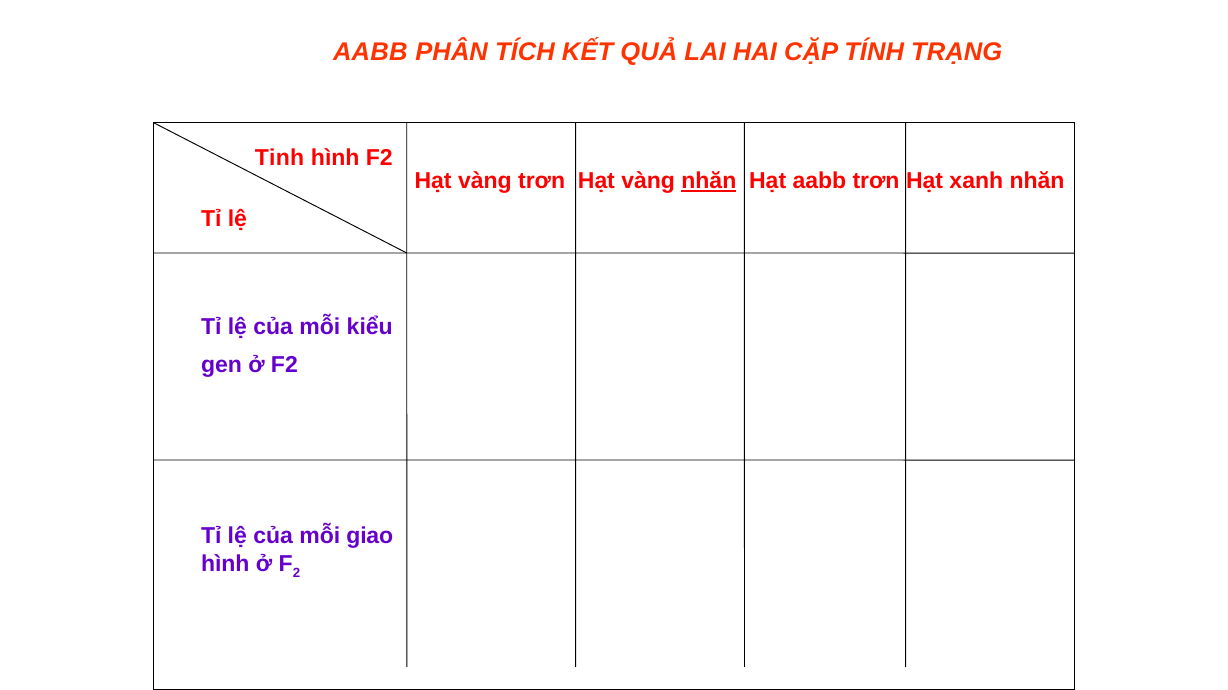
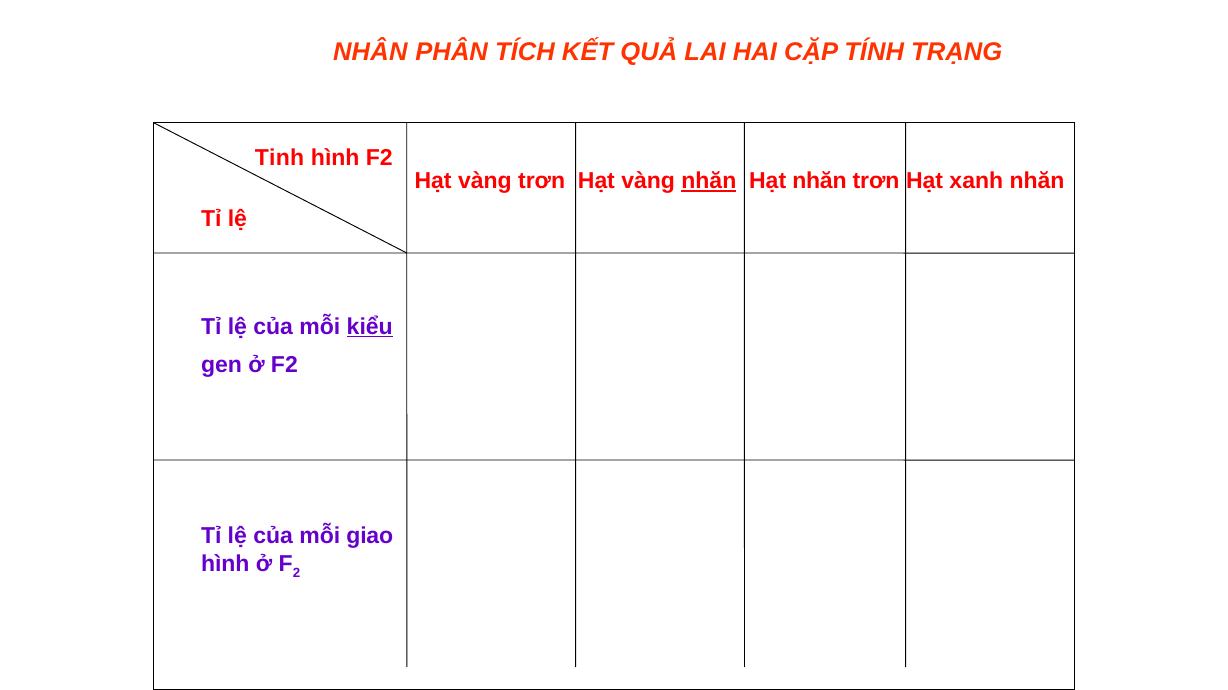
AABB at (370, 52): AABB -> NHÂN
Hạt aabb: aabb -> nhăn
kiểu underline: none -> present
